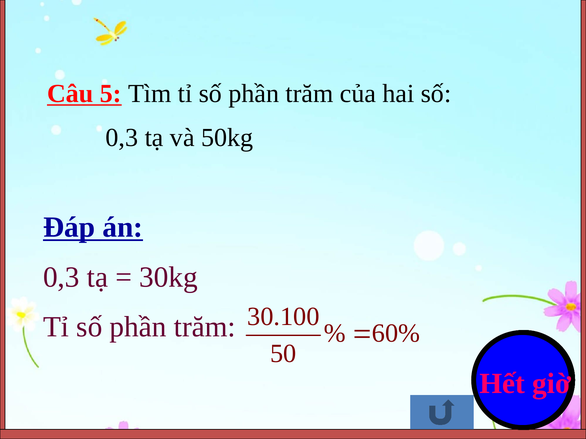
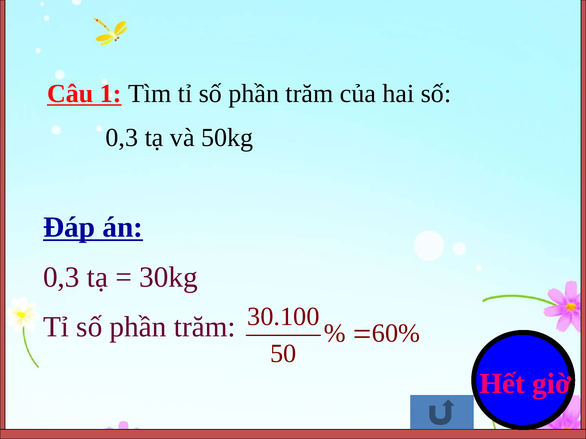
5: 5 -> 1
